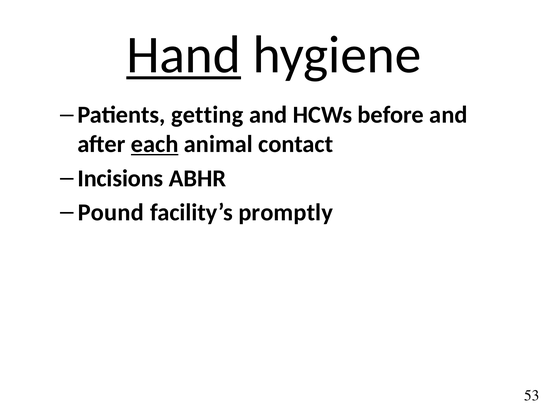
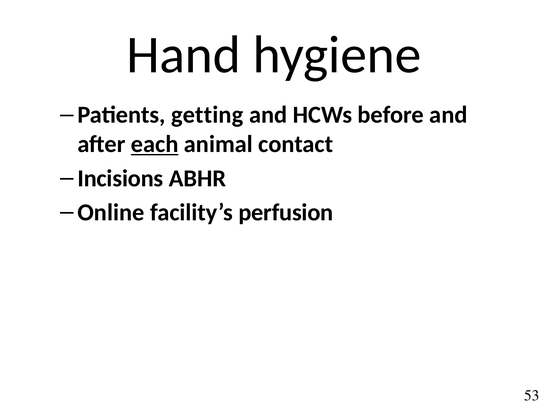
Hand underline: present -> none
Pound: Pound -> Online
promptly: promptly -> perfusion
